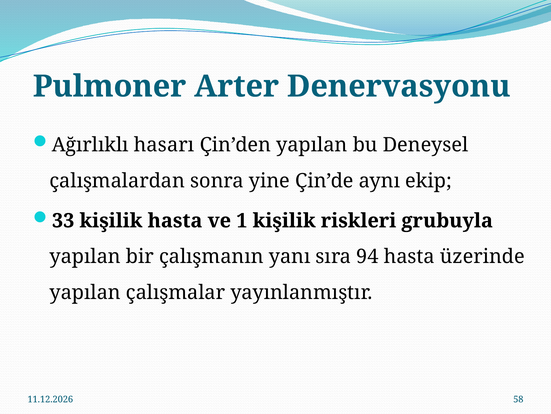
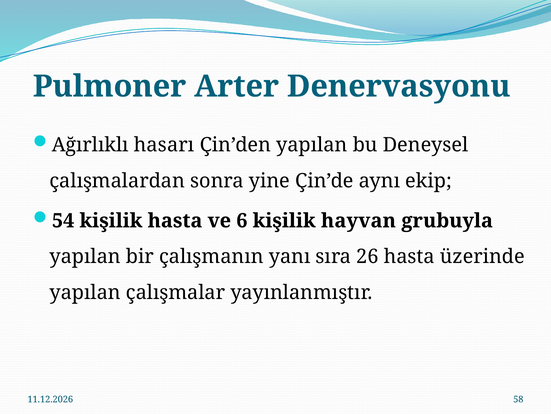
33: 33 -> 54
1: 1 -> 6
riskleri: riskleri -> hayvan
94: 94 -> 26
